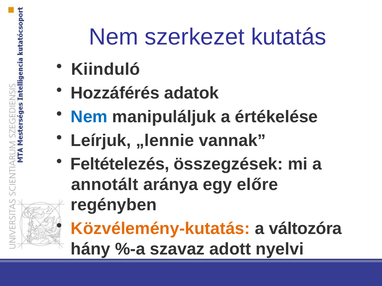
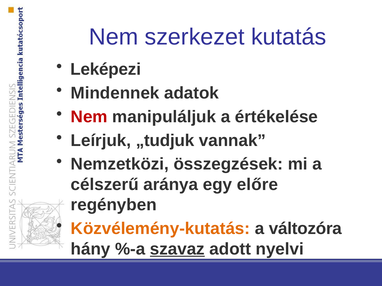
Kiinduló: Kiinduló -> Leképezi
Hozzáférés: Hozzáférés -> Mindennek
Nem at (89, 117) colour: blue -> red
„lennie: „lennie -> „tudjuk
Feltételezés: Feltételezés -> Nemzetközi
annotált: annotált -> célszerű
szavaz underline: none -> present
